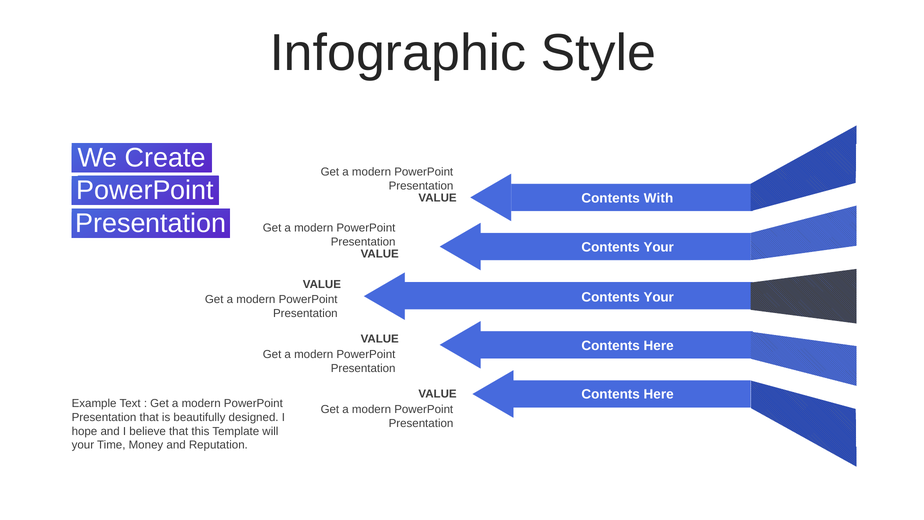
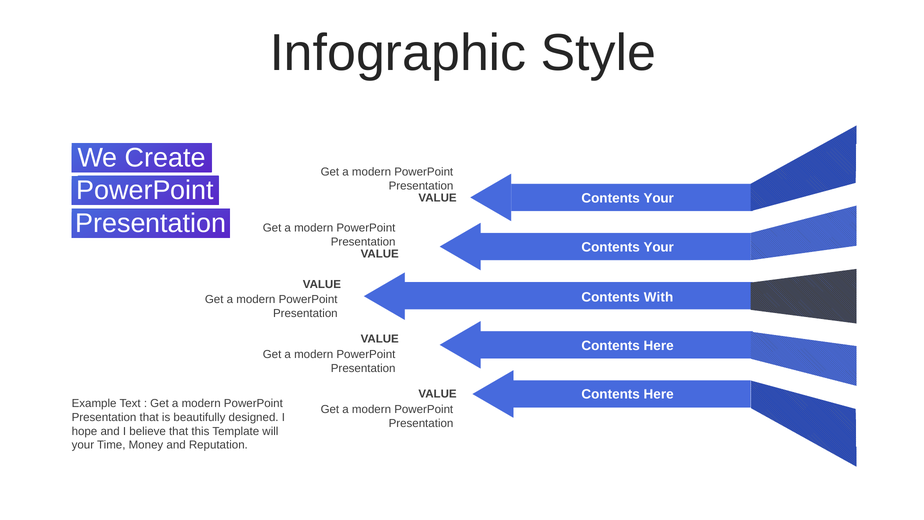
VALUE Contents With: With -> Your
Your at (659, 297): Your -> With
